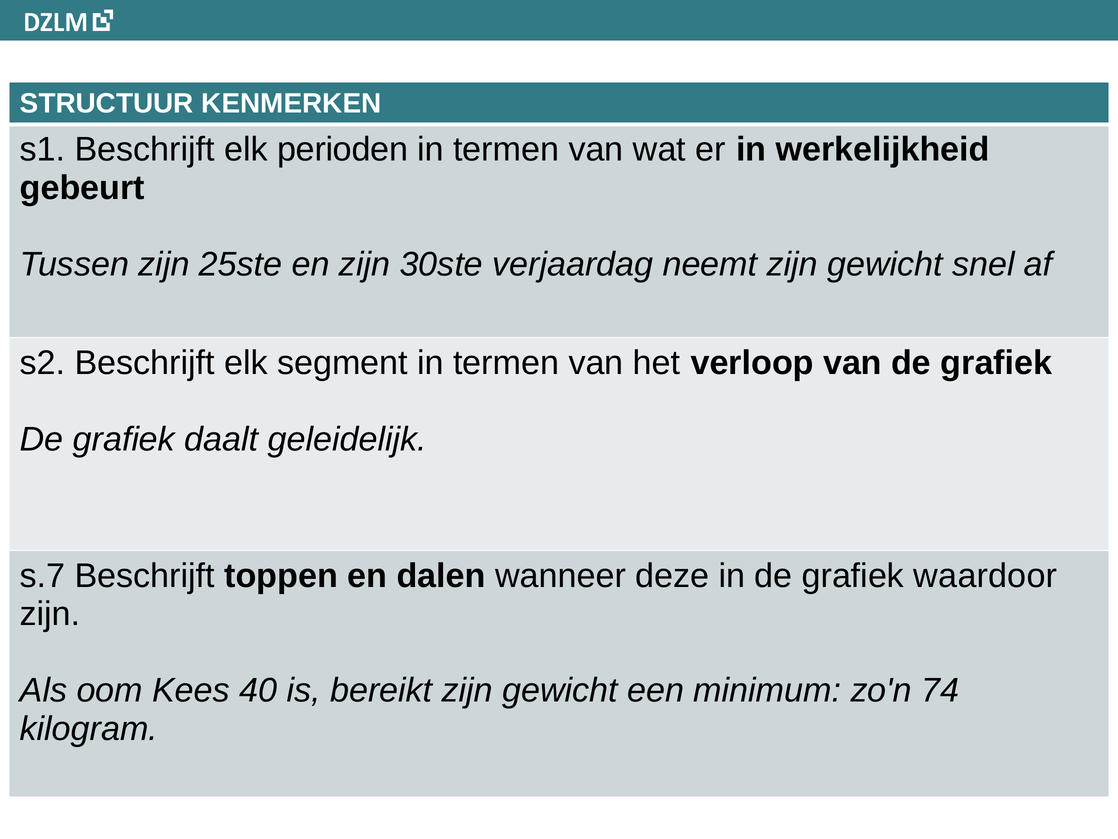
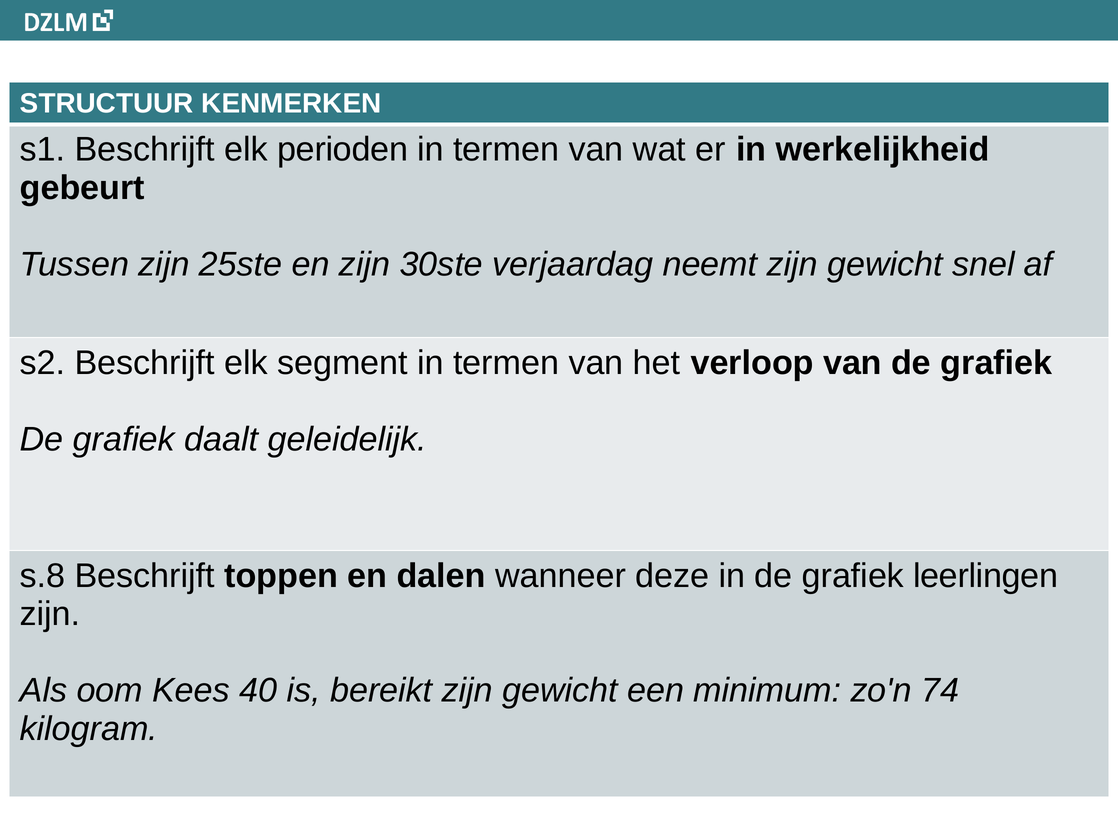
s.7: s.7 -> s.8
waardoor: waardoor -> leerlingen
